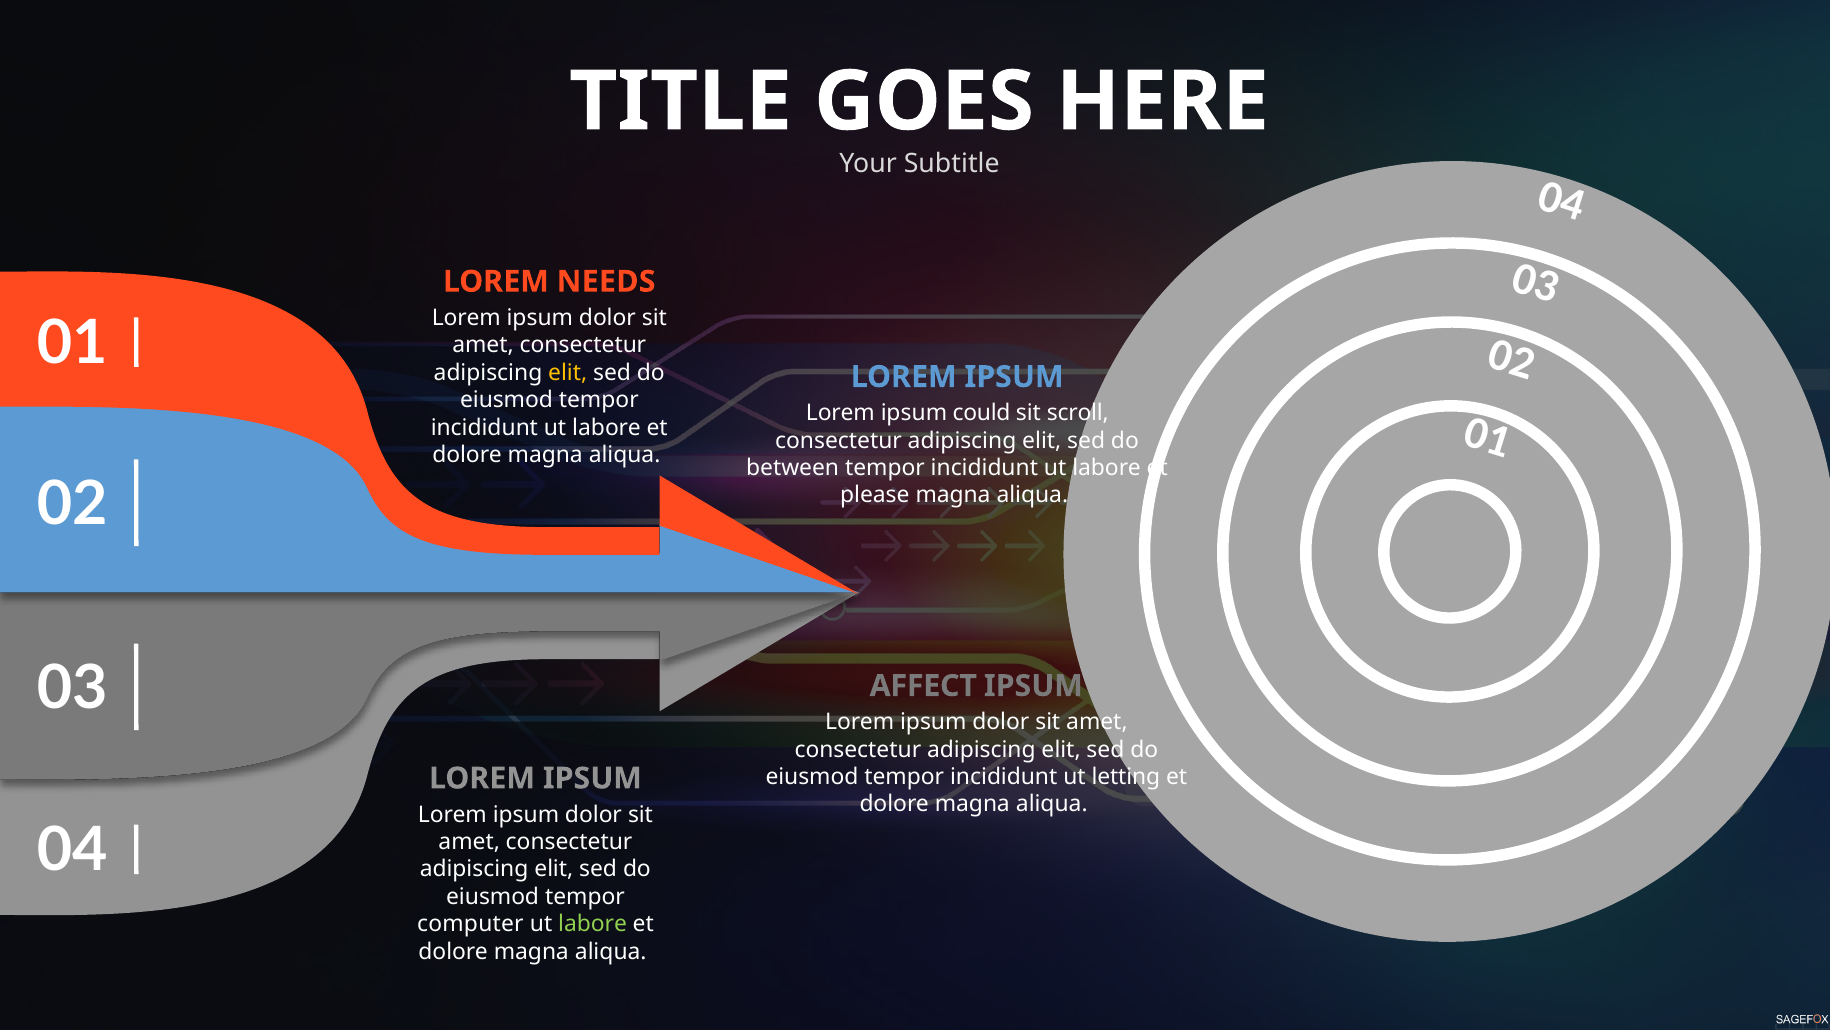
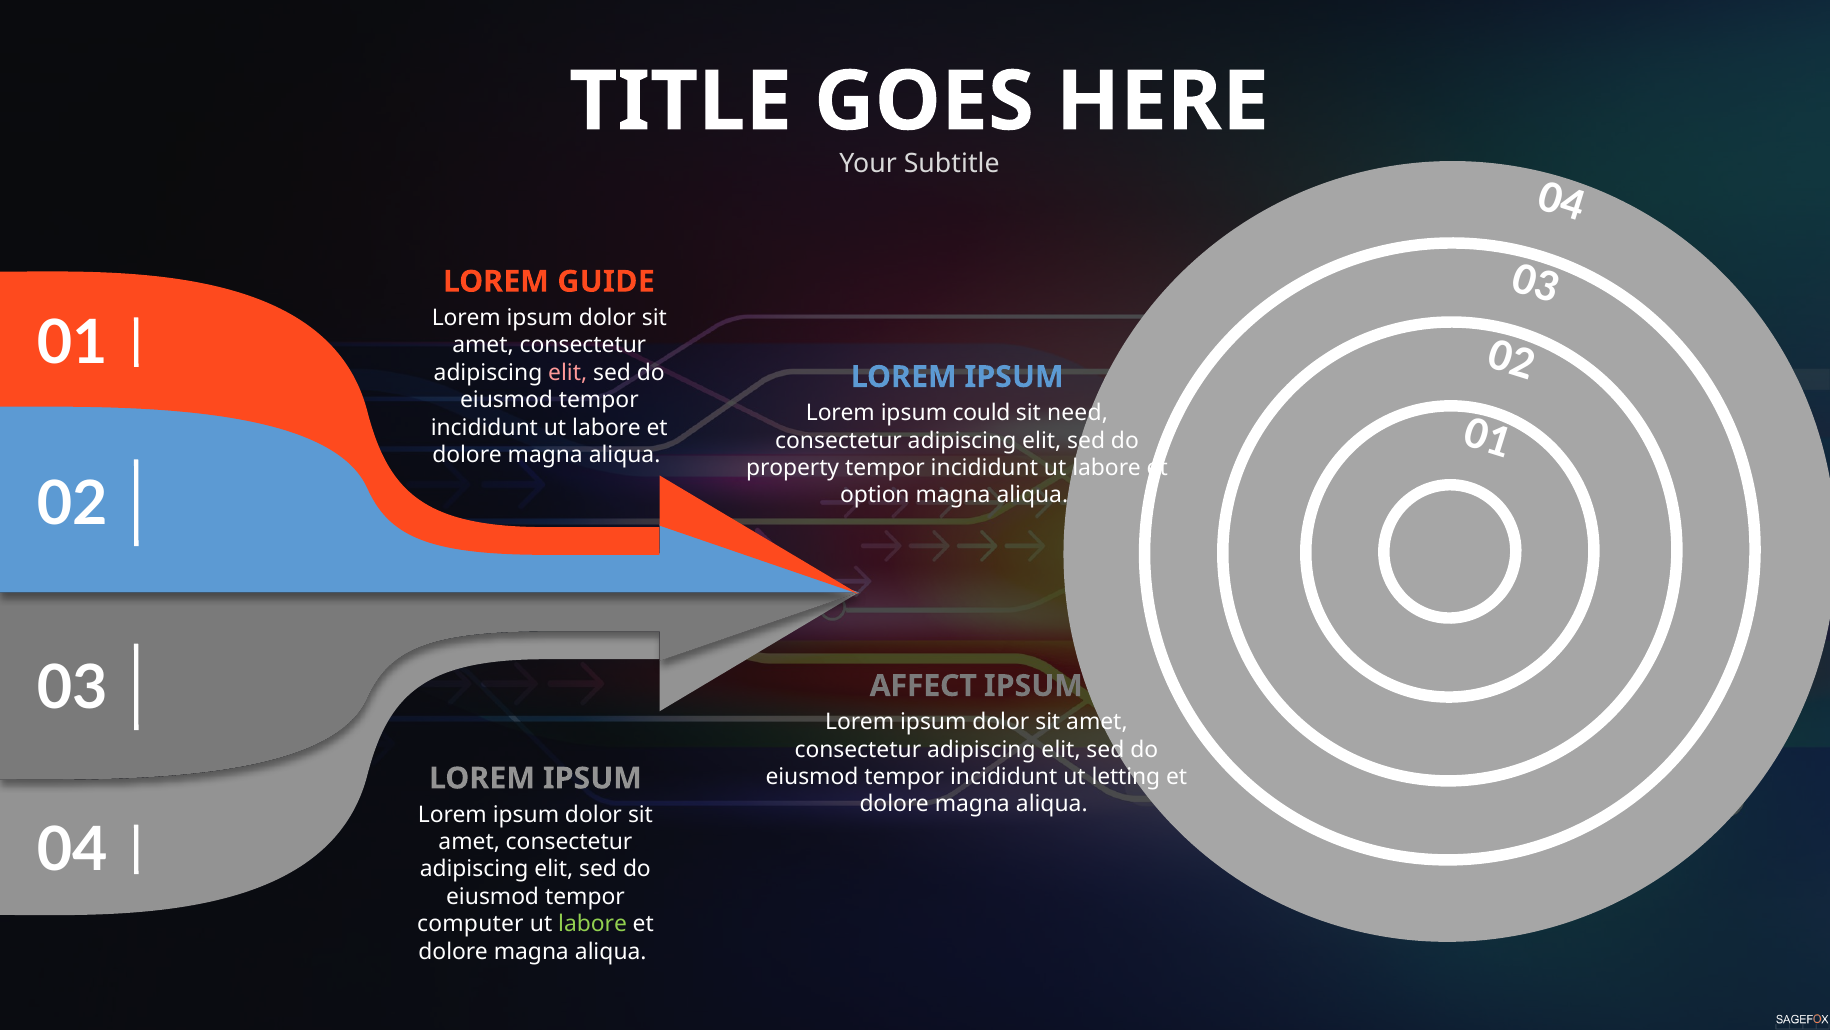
NEEDS: NEEDS -> GUIDE
elit at (568, 372) colour: yellow -> pink
scroll: scroll -> need
between: between -> property
please: please -> option
